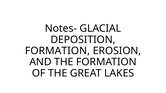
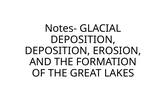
FORMATION at (57, 51): FORMATION -> DEPOSITION
